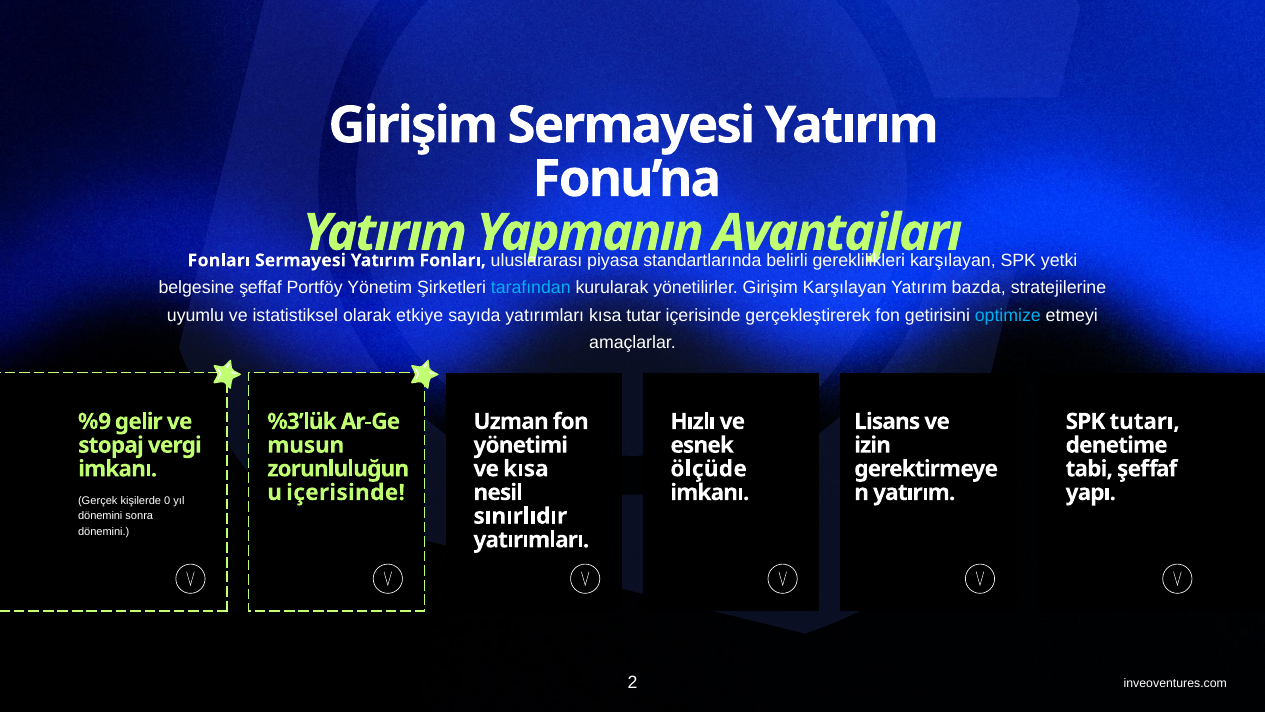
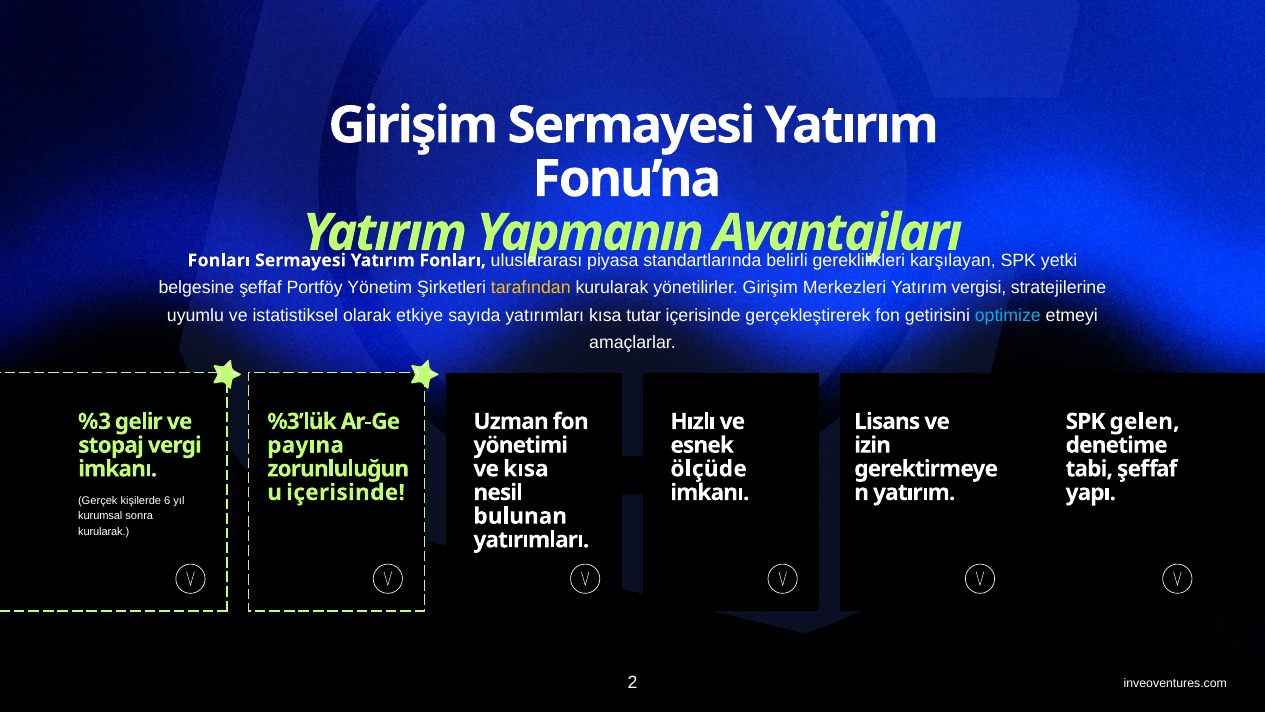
tarafından colour: light blue -> yellow
Girişim Karşılayan: Karşılayan -> Merkezleri
bazda: bazda -> vergisi
%9: %9 -> %3
tutarı: tutarı -> gelen
musun: musun -> payına
0: 0 -> 6
dönemini at (100, 516): dönemini -> kurumsal
sınırlıdır: sınırlıdır -> bulunan
dönemini at (104, 531): dönemini -> kurularak
